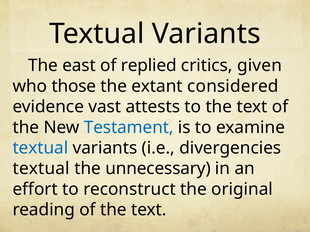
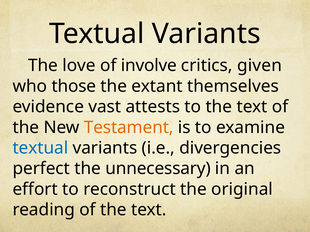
east: east -> love
replied: replied -> involve
considered: considered -> themselves
Testament colour: blue -> orange
textual at (41, 169): textual -> perfect
